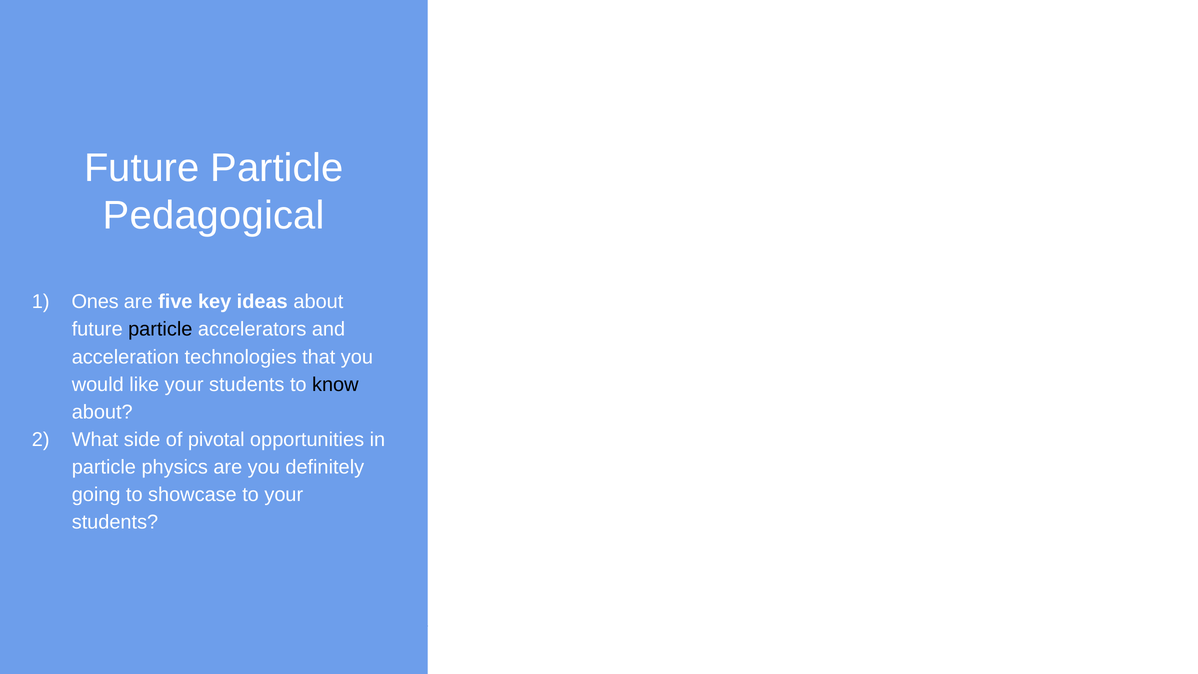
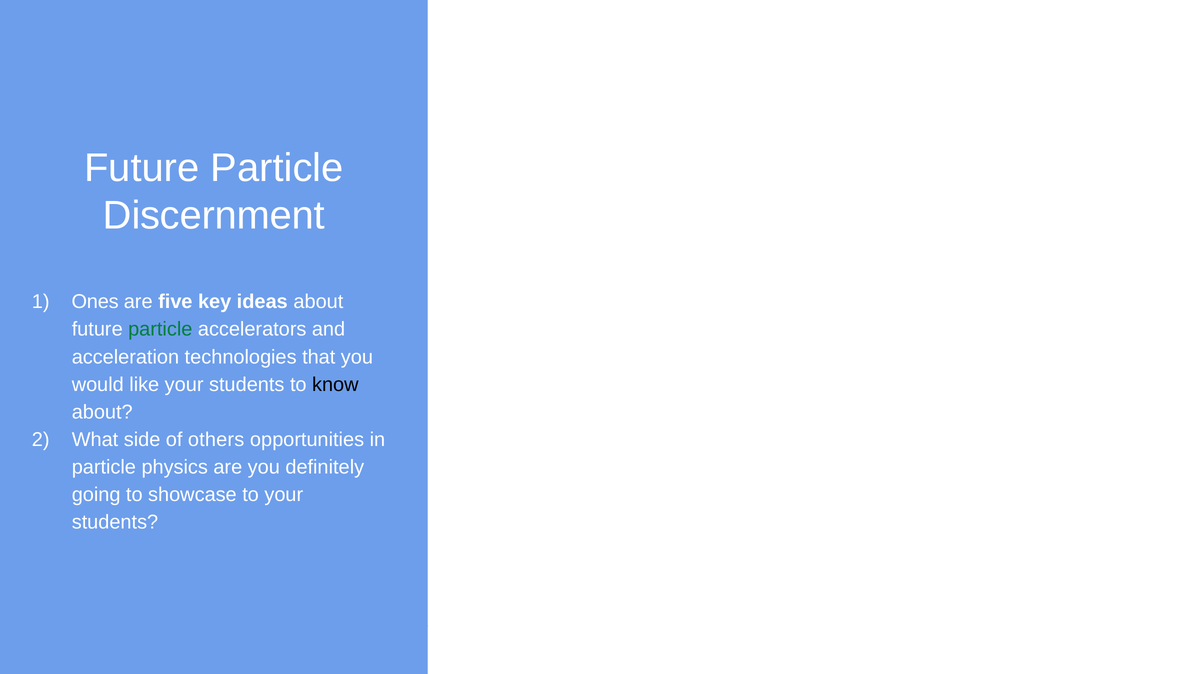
Pedagogical: Pedagogical -> Discernment
particle at (160, 329) colour: black -> green
pivotal: pivotal -> others
